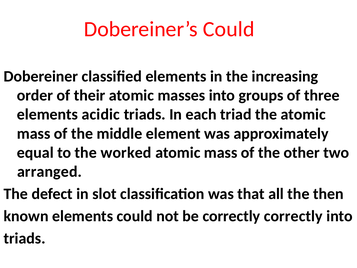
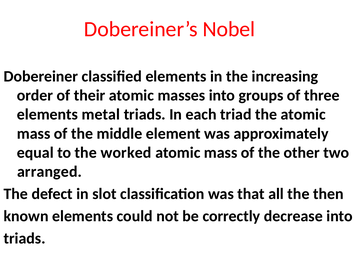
Dobereiner’s Could: Could -> Nobel
acidic: acidic -> metal
correctly correctly: correctly -> decrease
